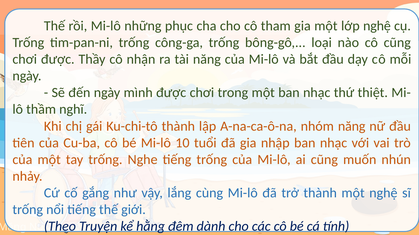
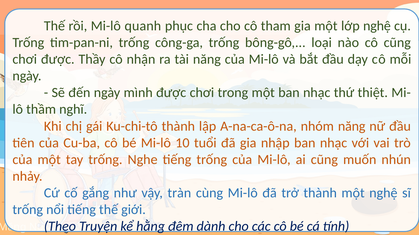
những: những -> quanh
lắng: lắng -> tràn
